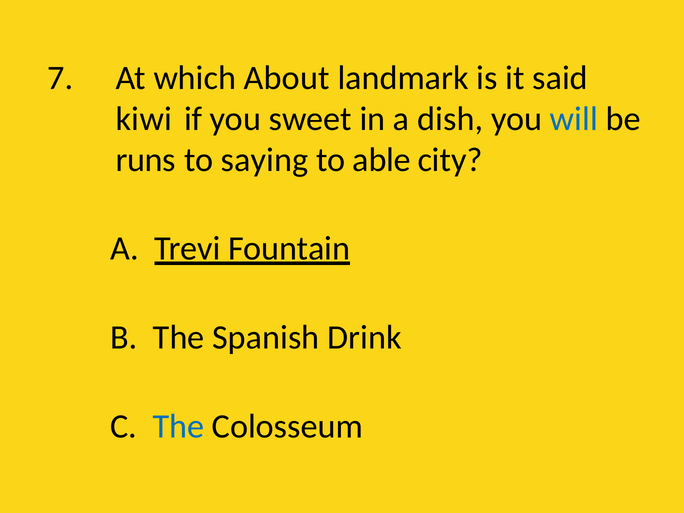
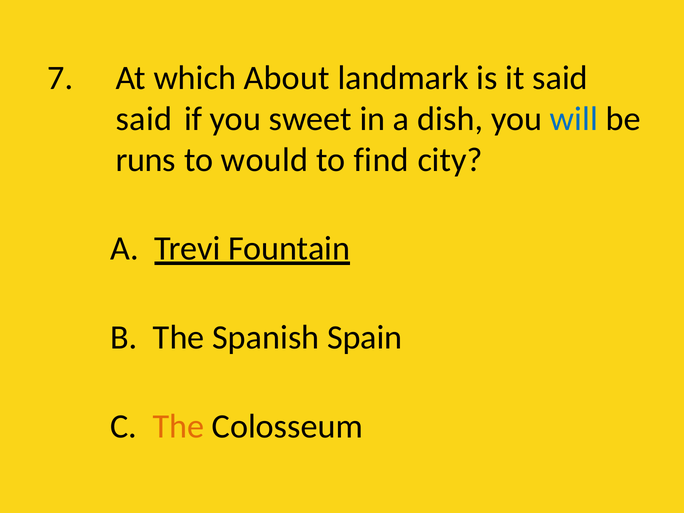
kiwi at (144, 119): kiwi -> said
saying: saying -> would
able: able -> find
Drink: Drink -> Spain
The at (178, 426) colour: blue -> orange
